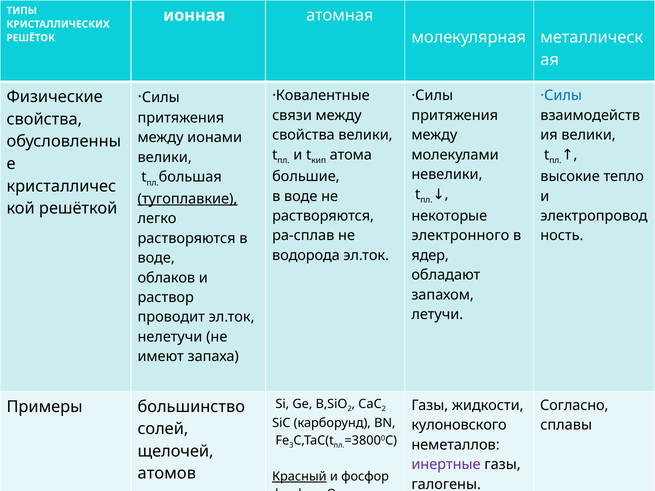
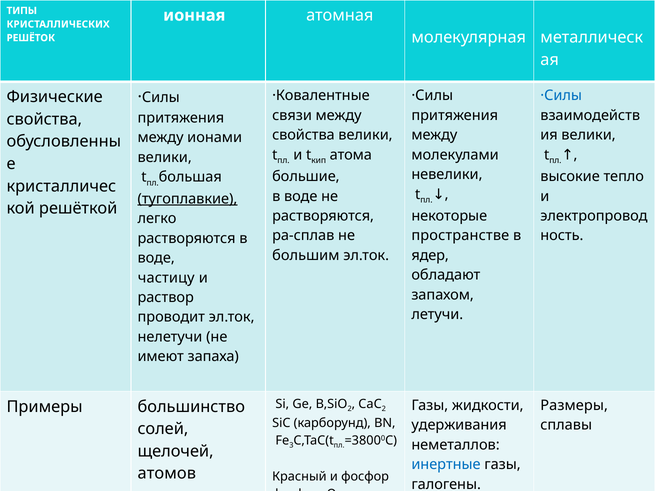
электронного: электронного -> пространстве
водорода: водорода -> большим
облаков: облаков -> частицу
Согласно: Согласно -> Размеры
кулоновского: кулоновского -> удерживания
инертные colour: purple -> blue
Красный underline: present -> none
